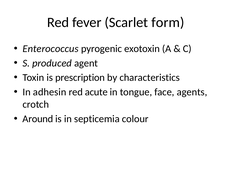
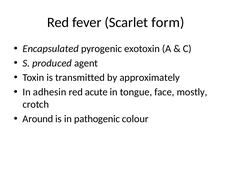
Enterococcus: Enterococcus -> Encapsulated
prescription: prescription -> transmitted
characteristics: characteristics -> approximately
agents: agents -> mostly
septicemia: septicemia -> pathogenic
